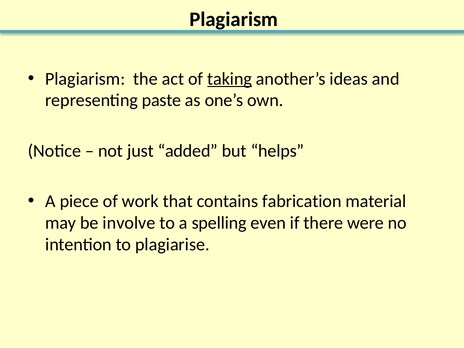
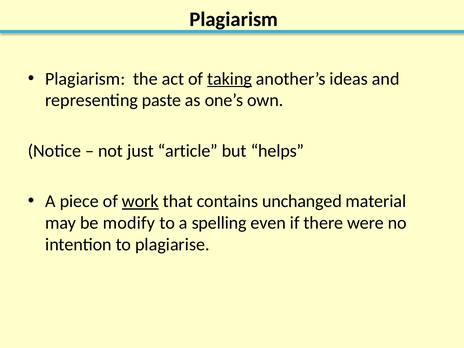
added: added -> article
work underline: none -> present
fabrication: fabrication -> unchanged
involve: involve -> modify
